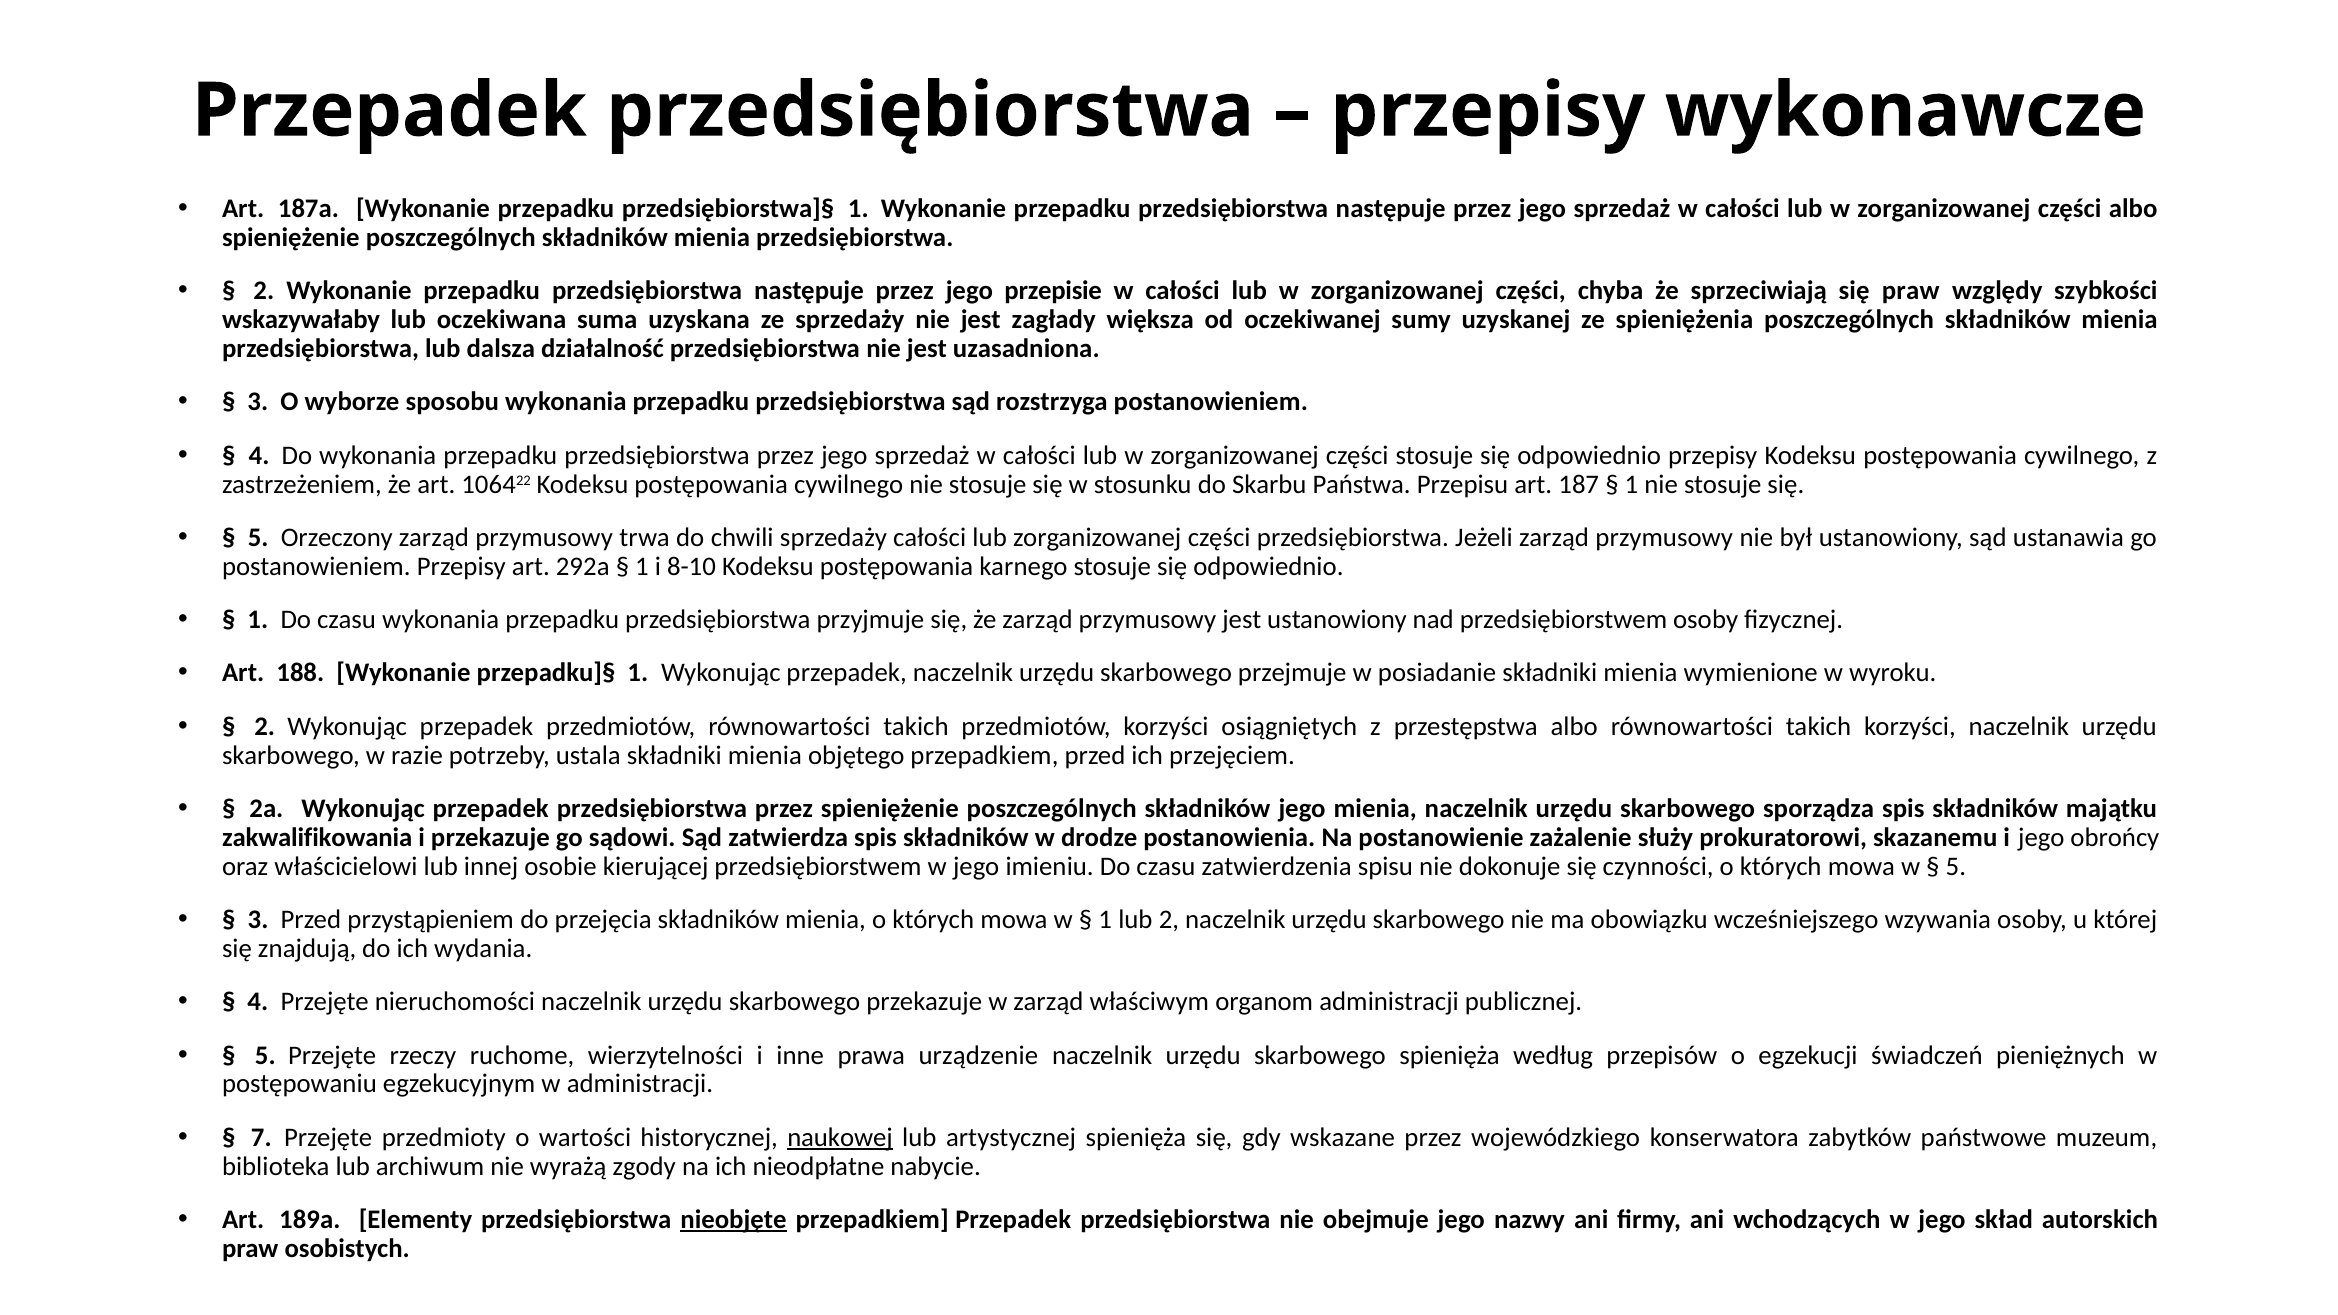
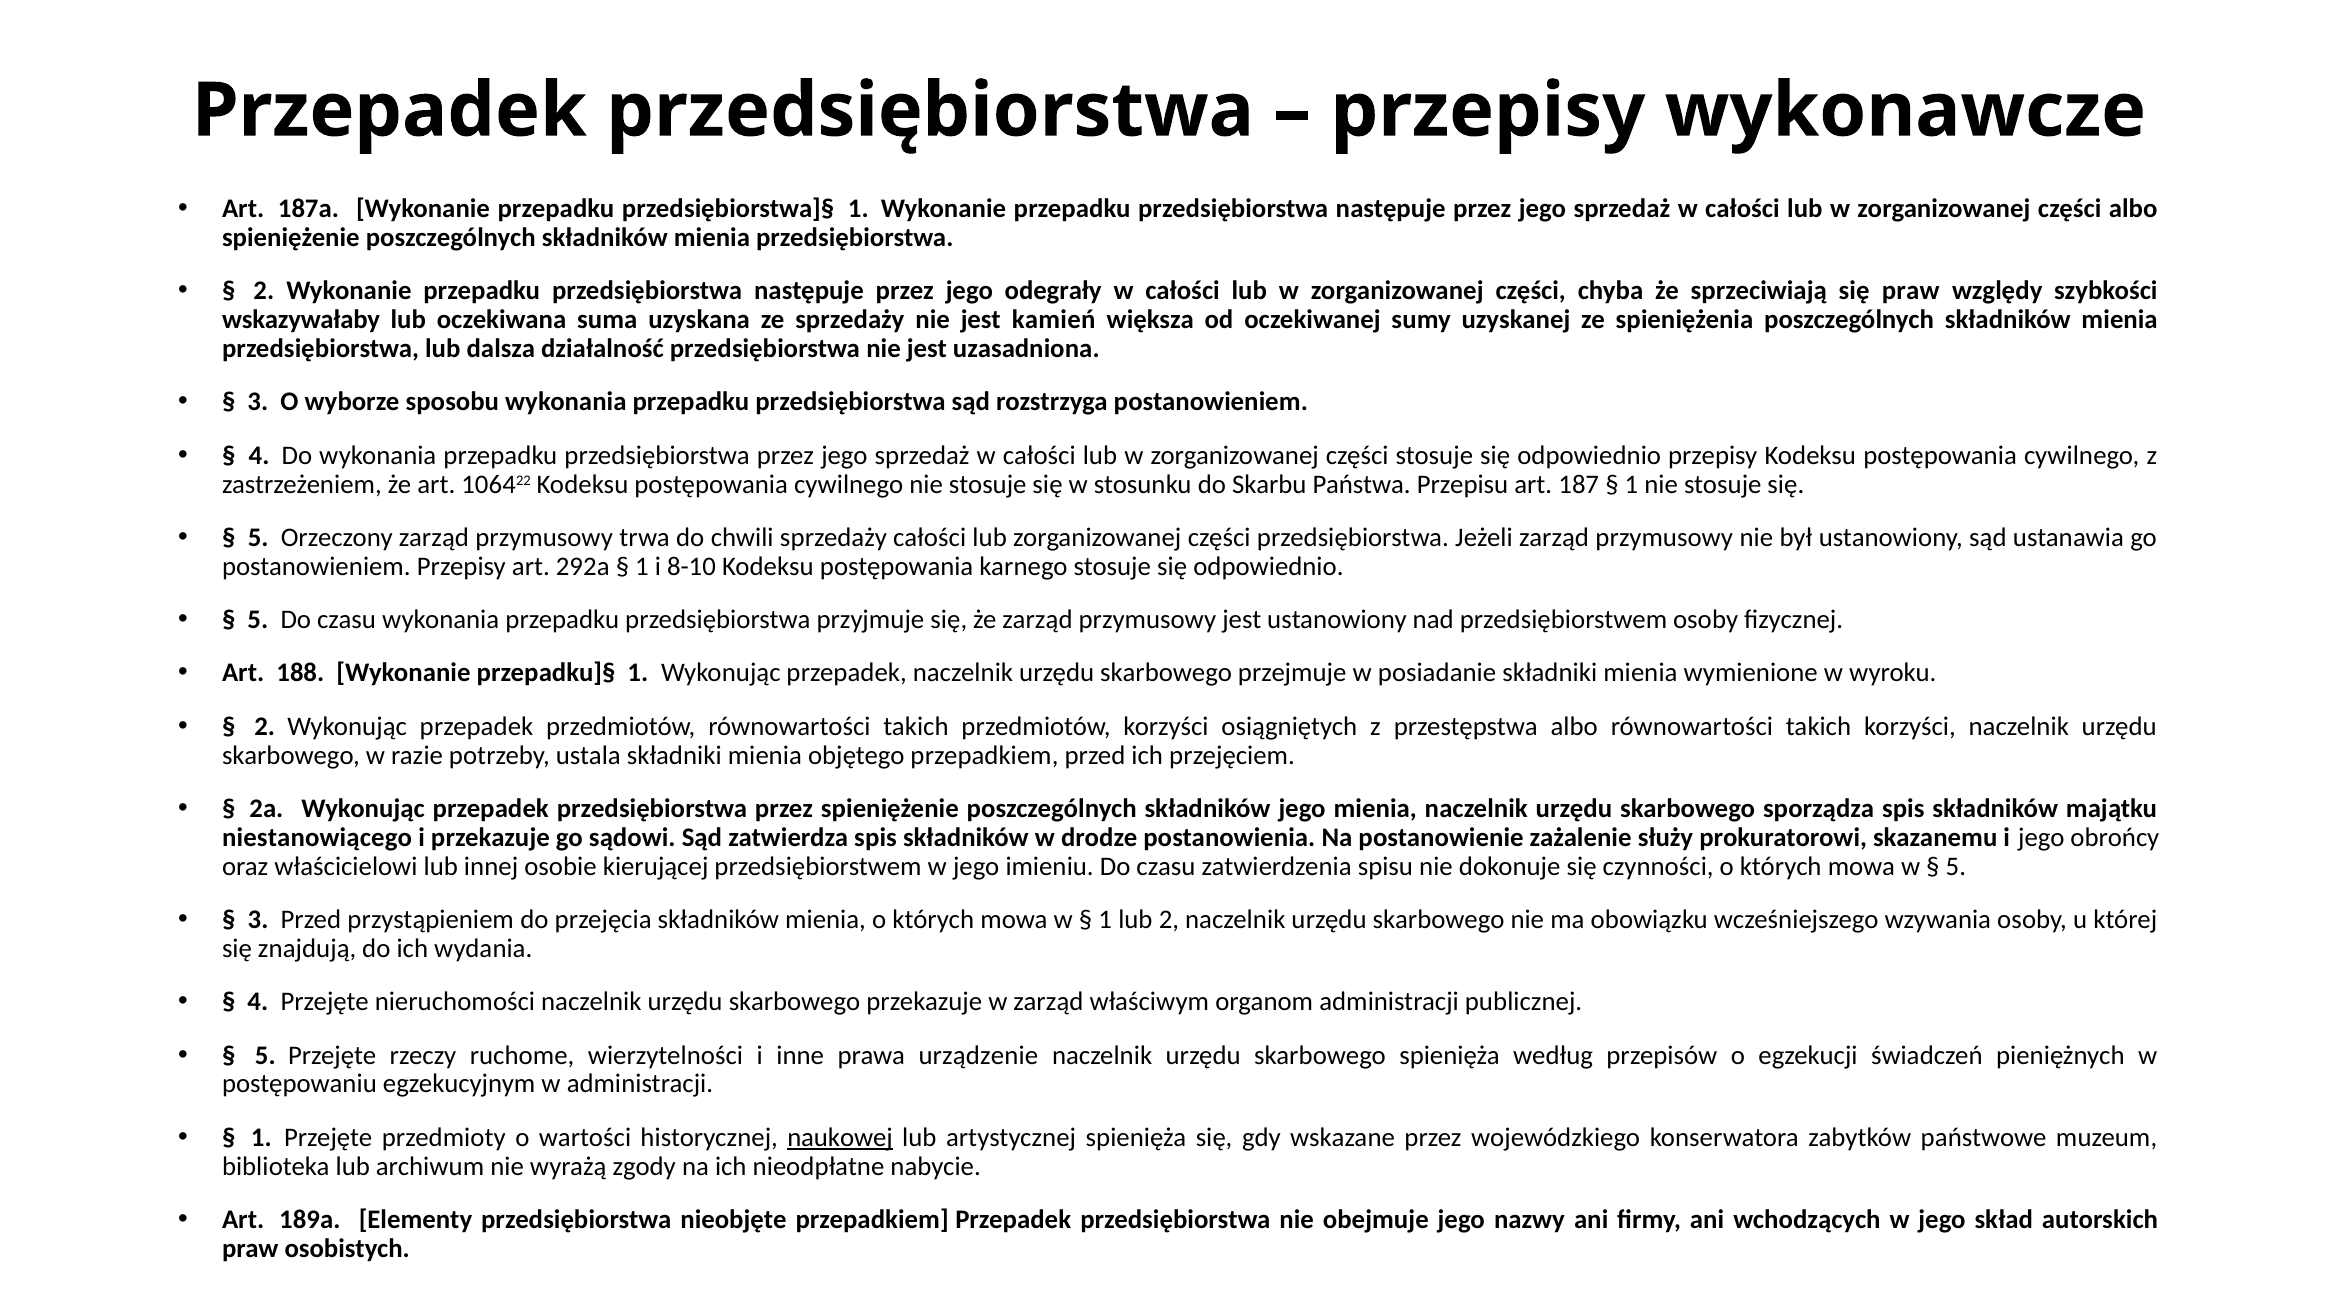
przepisie: przepisie -> odegrały
zagłady: zagłady -> kamień
1 at (258, 620): 1 -> 5
zakwalifikowania: zakwalifikowania -> niestanowiącego
7 at (261, 1137): 7 -> 1
nieobjęte underline: present -> none
